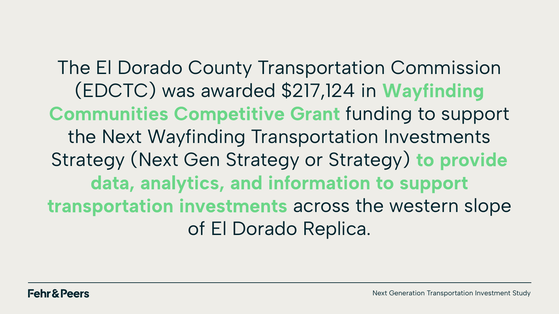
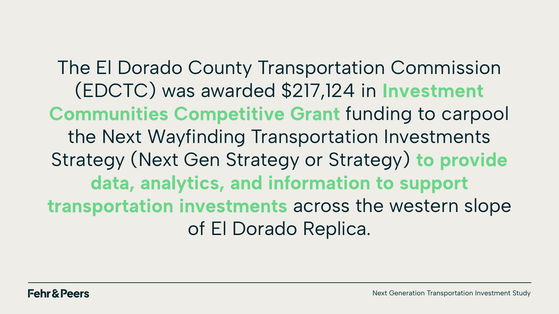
in Wayfinding: Wayfinding -> Investment
funding to support: support -> carpool
